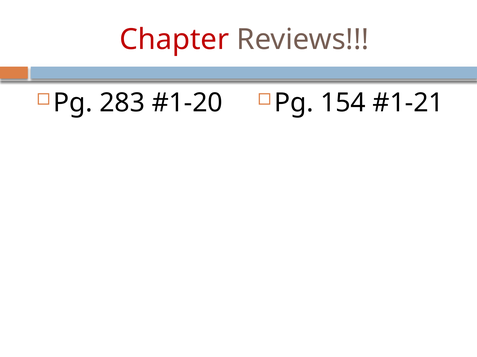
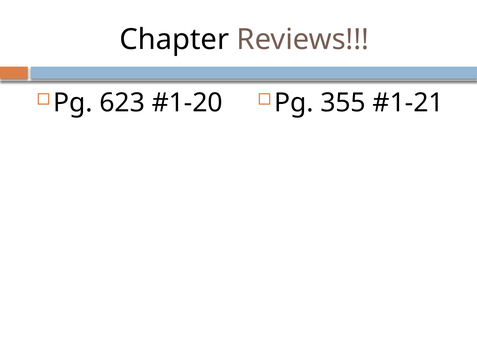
Chapter colour: red -> black
283: 283 -> 623
154: 154 -> 355
